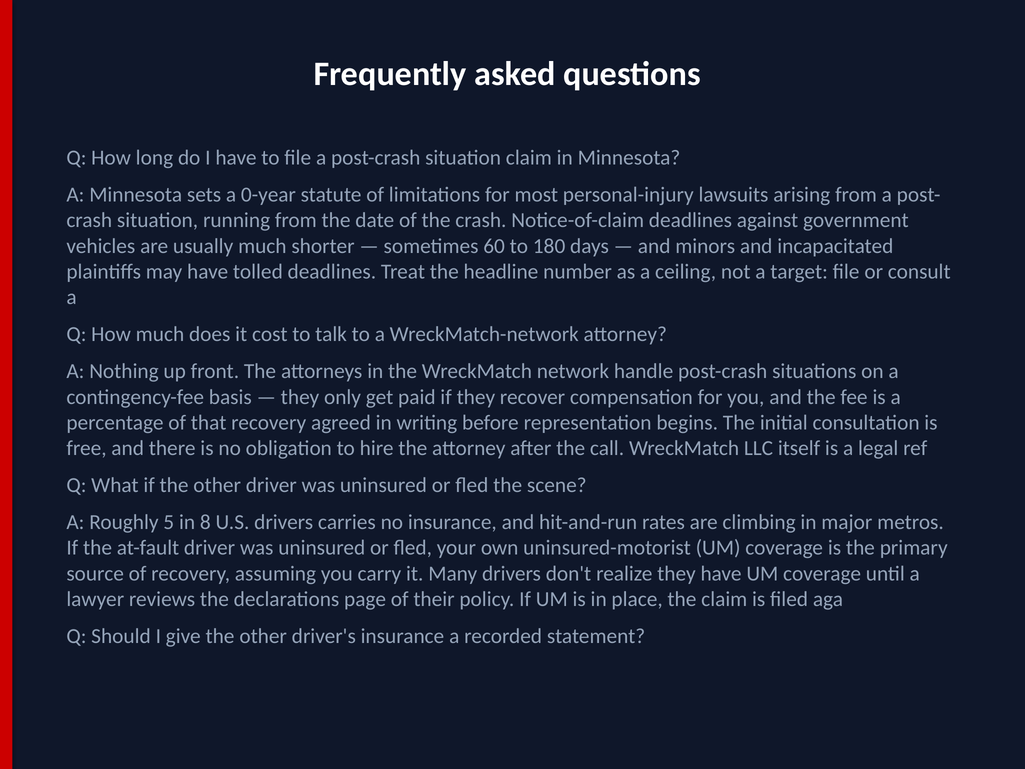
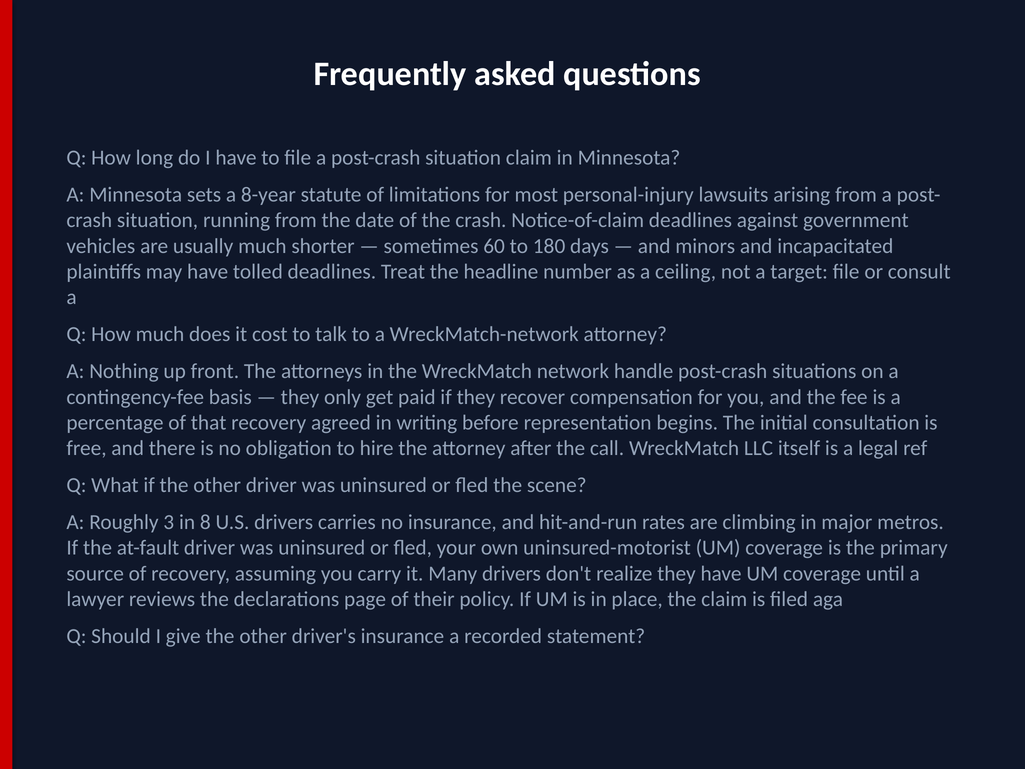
0-year: 0-year -> 8-year
5: 5 -> 3
